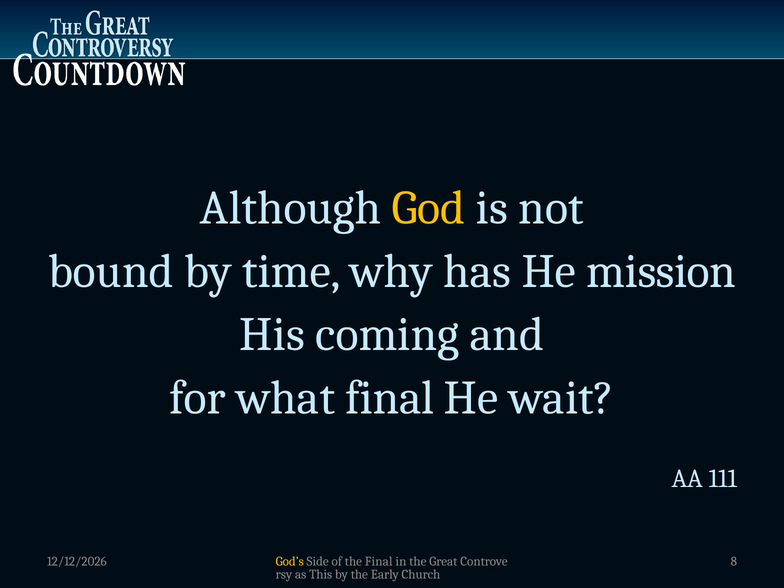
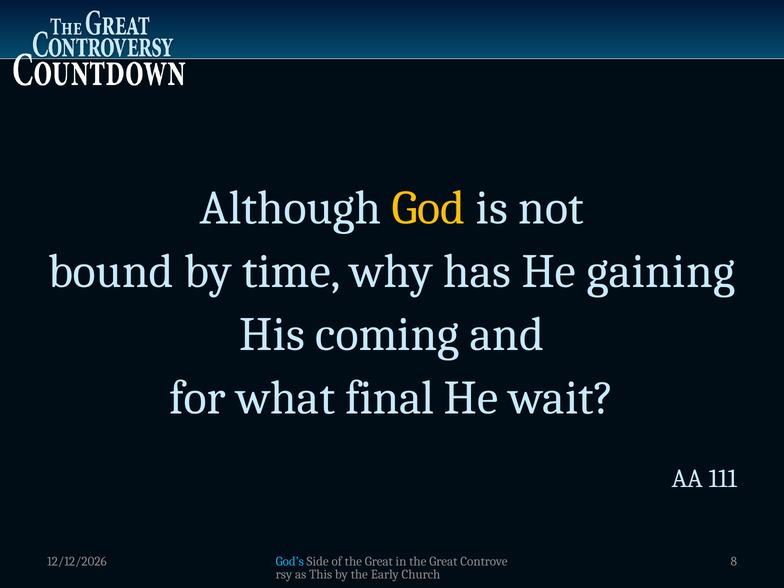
mission: mission -> gaining
God’s colour: yellow -> light blue
of the Final: Final -> Great
